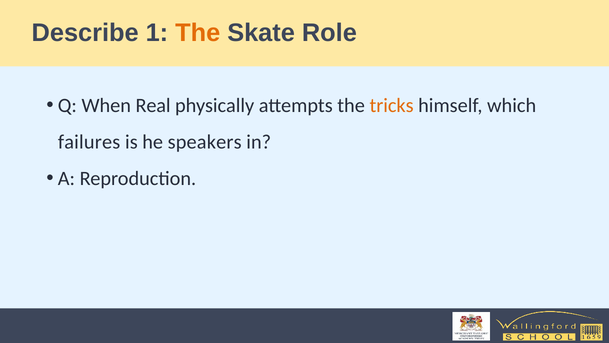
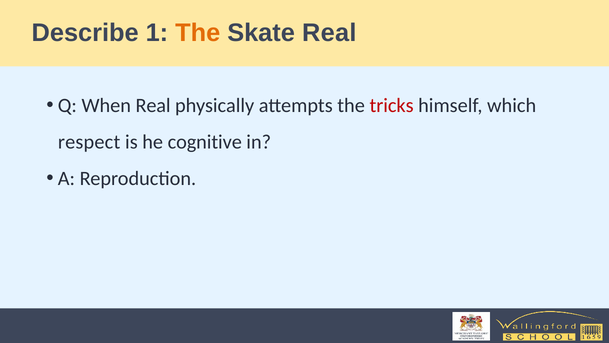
Skate Role: Role -> Real
tricks colour: orange -> red
failures: failures -> respect
speakers: speakers -> cognitive
